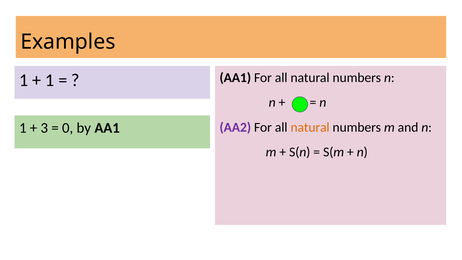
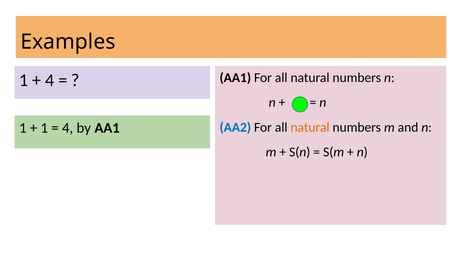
1 at (50, 80): 1 -> 4
AA2 colour: purple -> blue
3 at (44, 128): 3 -> 1
0 at (68, 128): 0 -> 4
